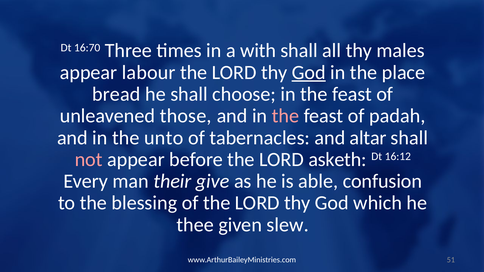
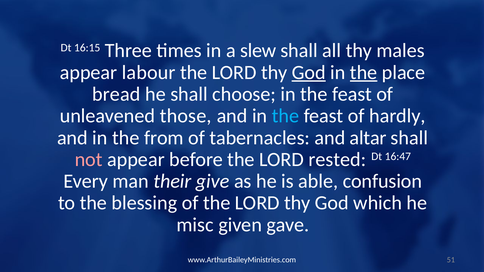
16:70: 16:70 -> 16:15
with: with -> slew
the at (364, 73) underline: none -> present
the at (285, 116) colour: pink -> light blue
padah: padah -> hardly
unto: unto -> from
asketh: asketh -> rested
16:12: 16:12 -> 16:47
thee: thee -> misc
slew: slew -> gave
